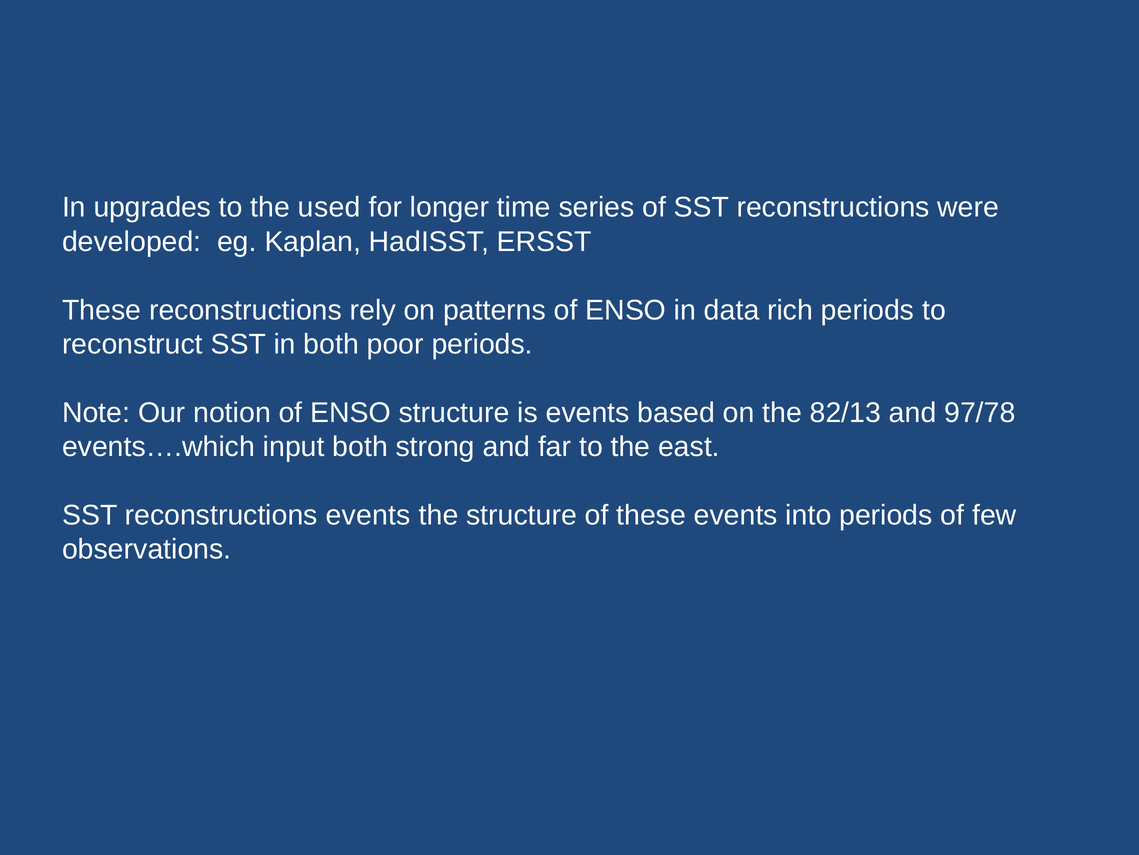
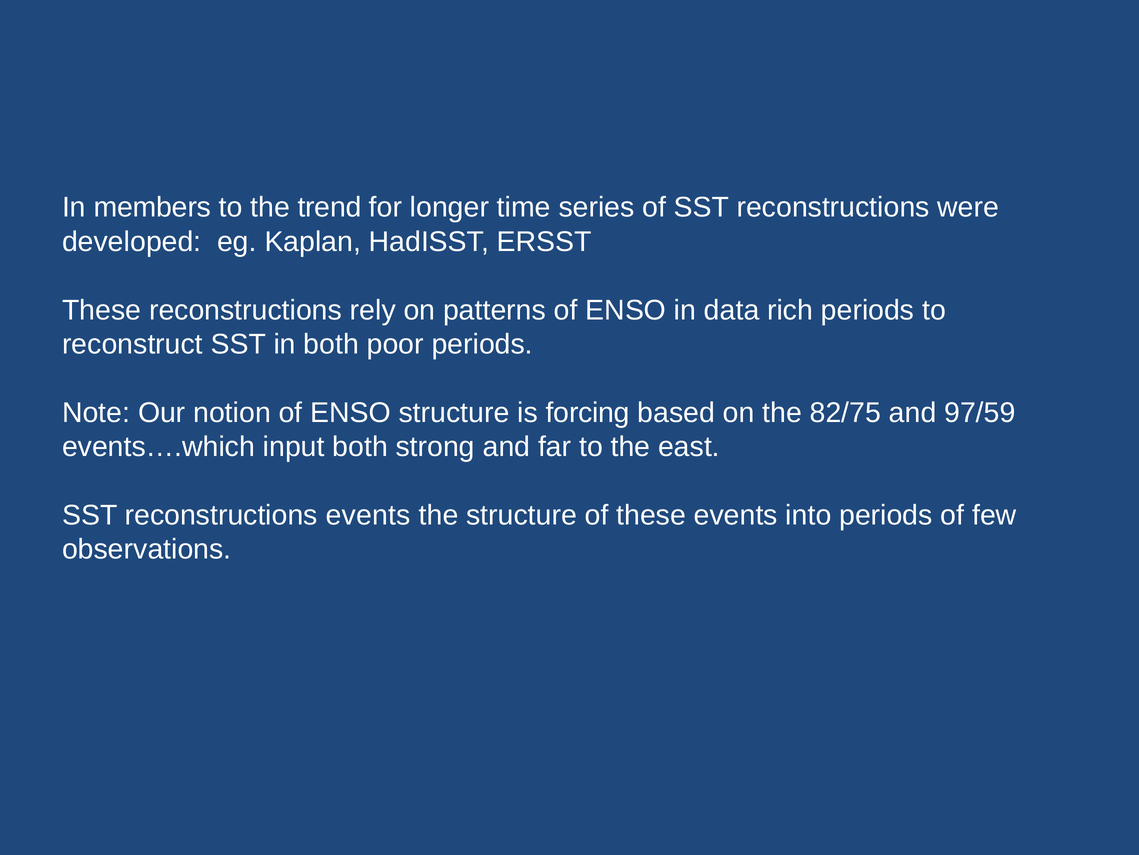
upgrades: upgrades -> members
used: used -> trend
is events: events -> forcing
82/13: 82/13 -> 82/75
97/78: 97/78 -> 97/59
